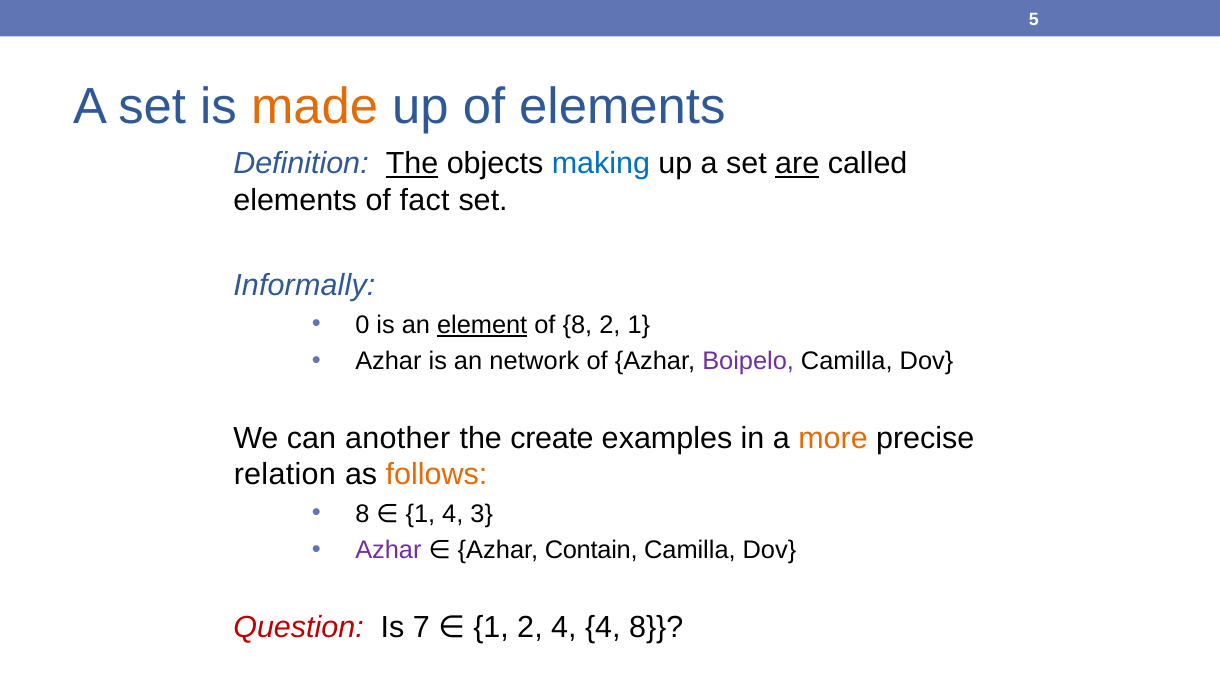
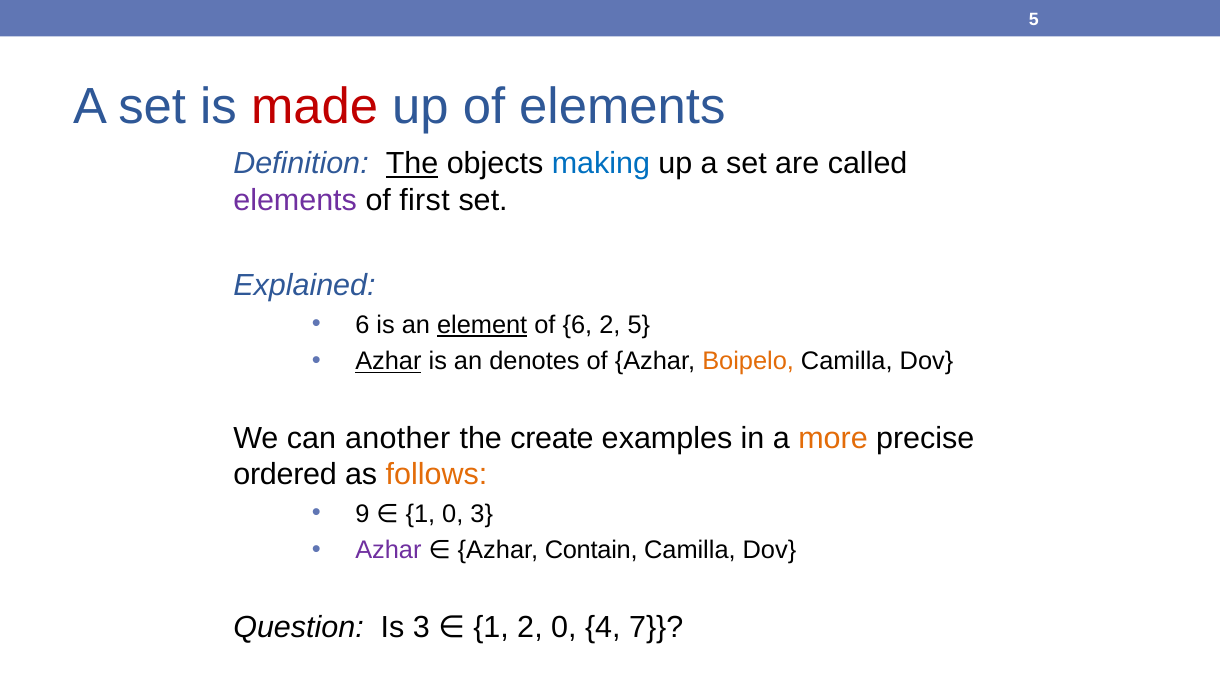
made colour: orange -> red
are underline: present -> none
elements at (295, 200) colour: black -> purple
fact: fact -> first
Informally: Informally -> Explained
0 at (362, 325): 0 -> 6
of 8: 8 -> 6
2 1: 1 -> 5
Azhar at (388, 362) underline: none -> present
network: network -> denotes
Boipelo colour: purple -> orange
relation: relation -> ordered
8 at (362, 514): 8 -> 9
1 4: 4 -> 0
Question colour: red -> black
Is 7: 7 -> 3
2 4: 4 -> 0
4 8: 8 -> 7
